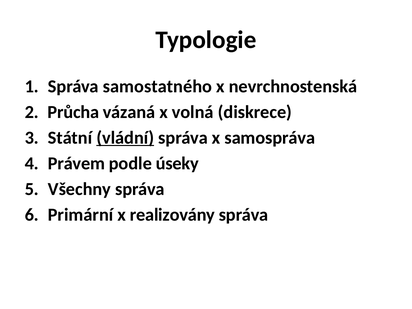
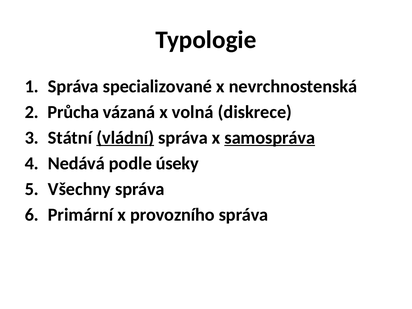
samostatného: samostatného -> specializované
samospráva underline: none -> present
Právem: Právem -> Nedává
realizovány: realizovány -> provozního
